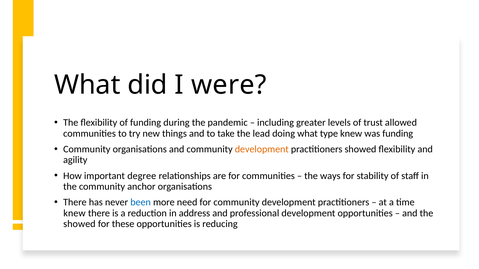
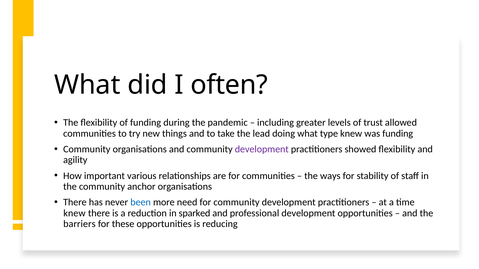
were: were -> often
development at (262, 149) colour: orange -> purple
degree: degree -> various
address: address -> sparked
showed at (79, 224): showed -> barriers
